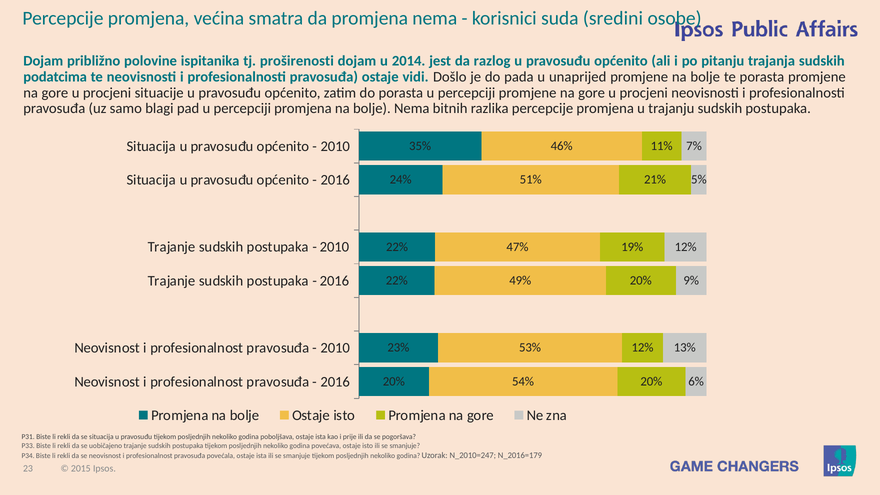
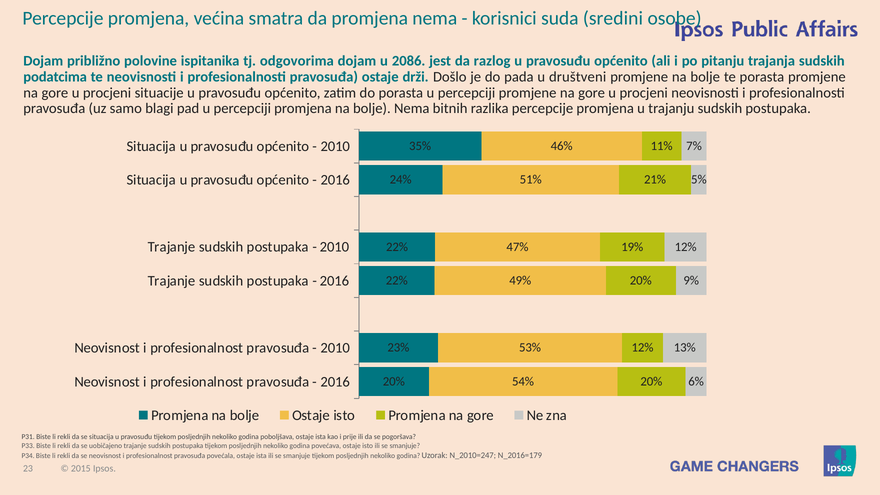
proširenosti: proširenosti -> odgovorima
2014: 2014 -> 2086
vidi: vidi -> drži
unaprijed: unaprijed -> društveni
